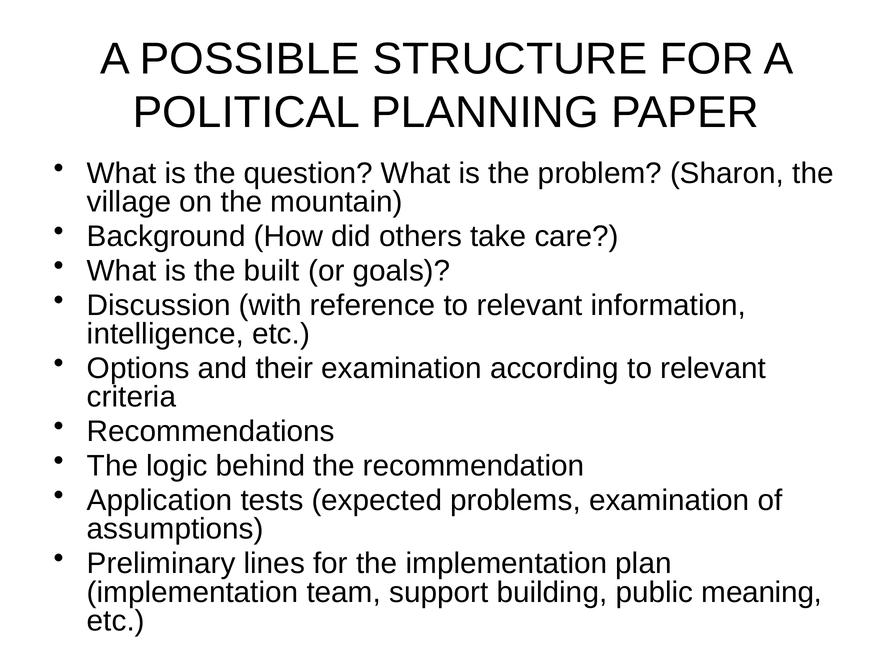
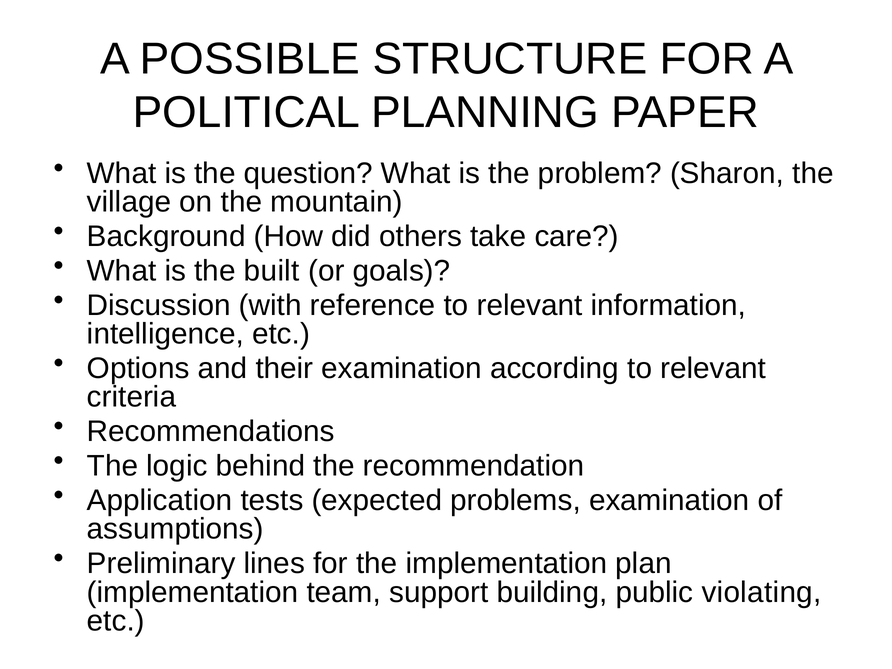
meaning: meaning -> violating
